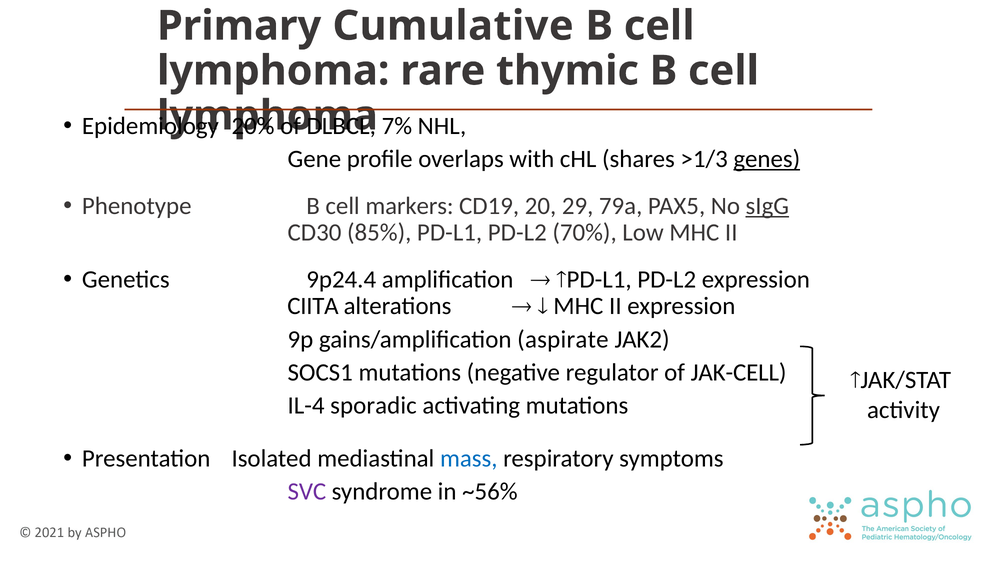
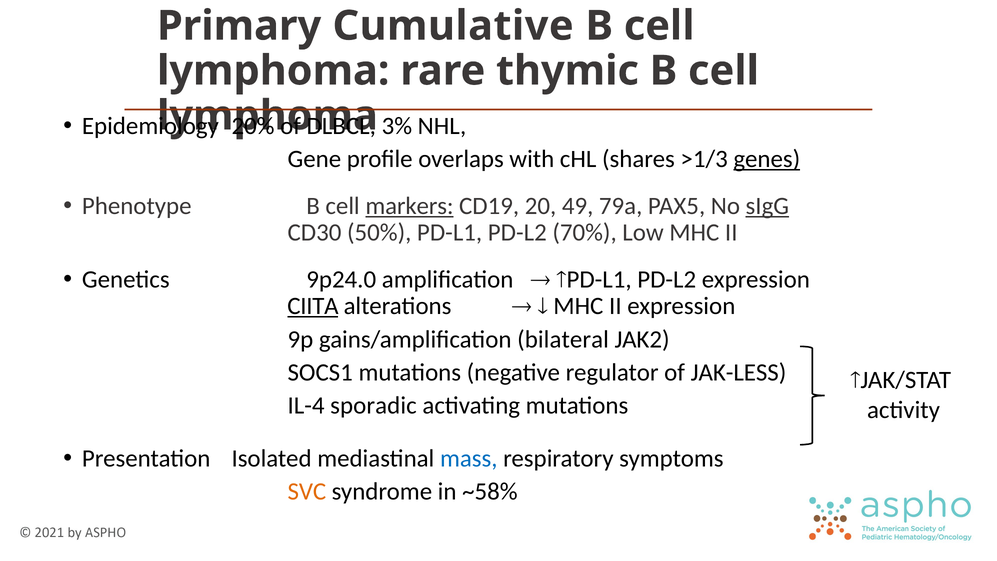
7%: 7% -> 3%
markers underline: none -> present
29: 29 -> 49
85%: 85% -> 50%
9p24.4: 9p24.4 -> 9p24.0
CIITA underline: none -> present
aspirate: aspirate -> bilateral
JAK-CELL: JAK-CELL -> JAK-LESS
SVC colour: purple -> orange
~56%: ~56% -> ~58%
